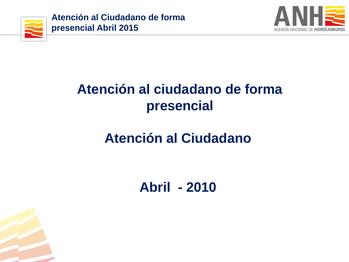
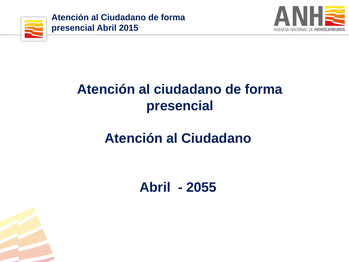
2010: 2010 -> 2055
